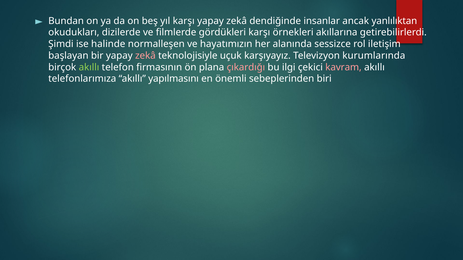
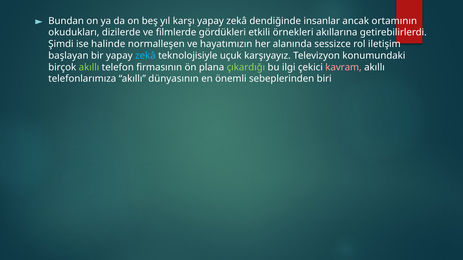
yanlılıktan: yanlılıktan -> ortamının
gördükleri karşı: karşı -> etkili
zekâ at (145, 56) colour: pink -> light blue
kurumlarında: kurumlarında -> konumundaki
çıkardığı colour: pink -> light green
yapılmasını: yapılmasını -> dünyasının
